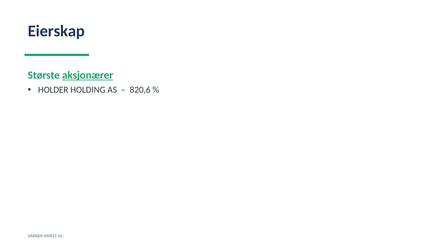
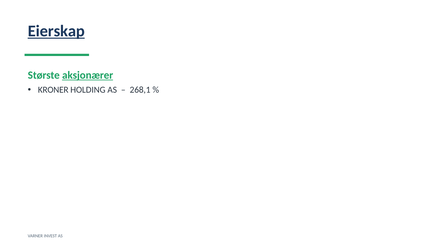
Eierskap underline: none -> present
HOLDER: HOLDER -> KRONER
820,6: 820,6 -> 268,1
